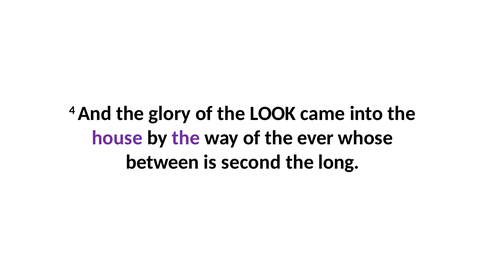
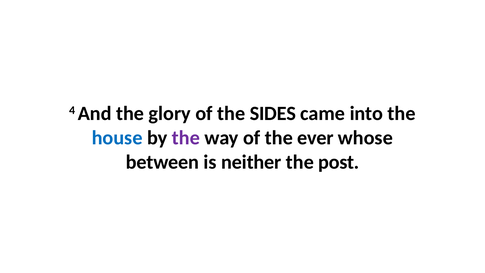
LOOK: LOOK -> SIDES
house colour: purple -> blue
second: second -> neither
long: long -> post
